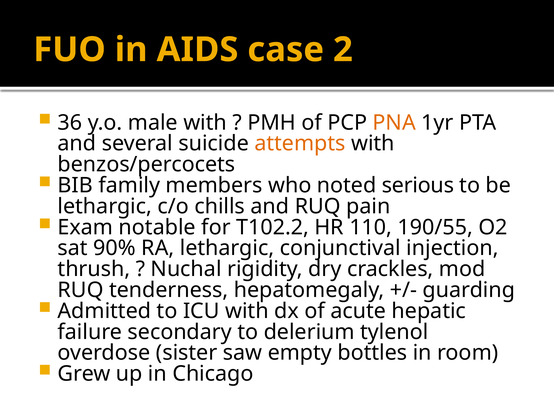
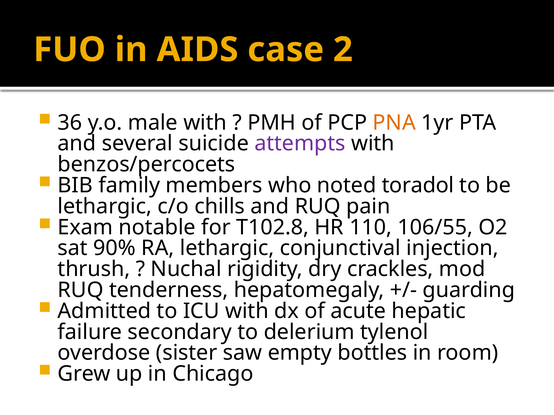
attempts colour: orange -> purple
serious: serious -> toradol
T102.2: T102.2 -> T102.8
190/55: 190/55 -> 106/55
